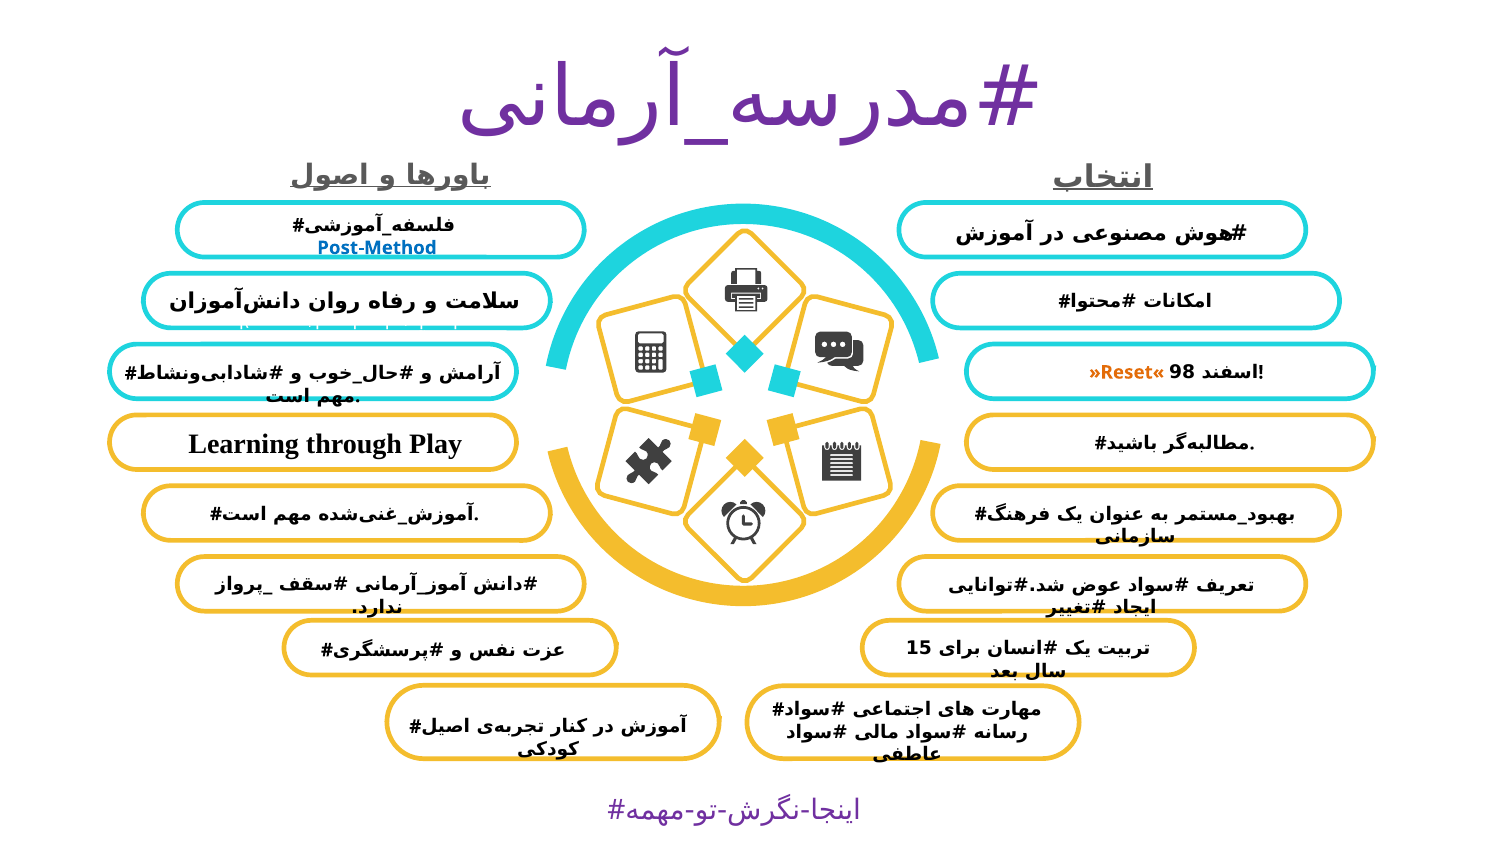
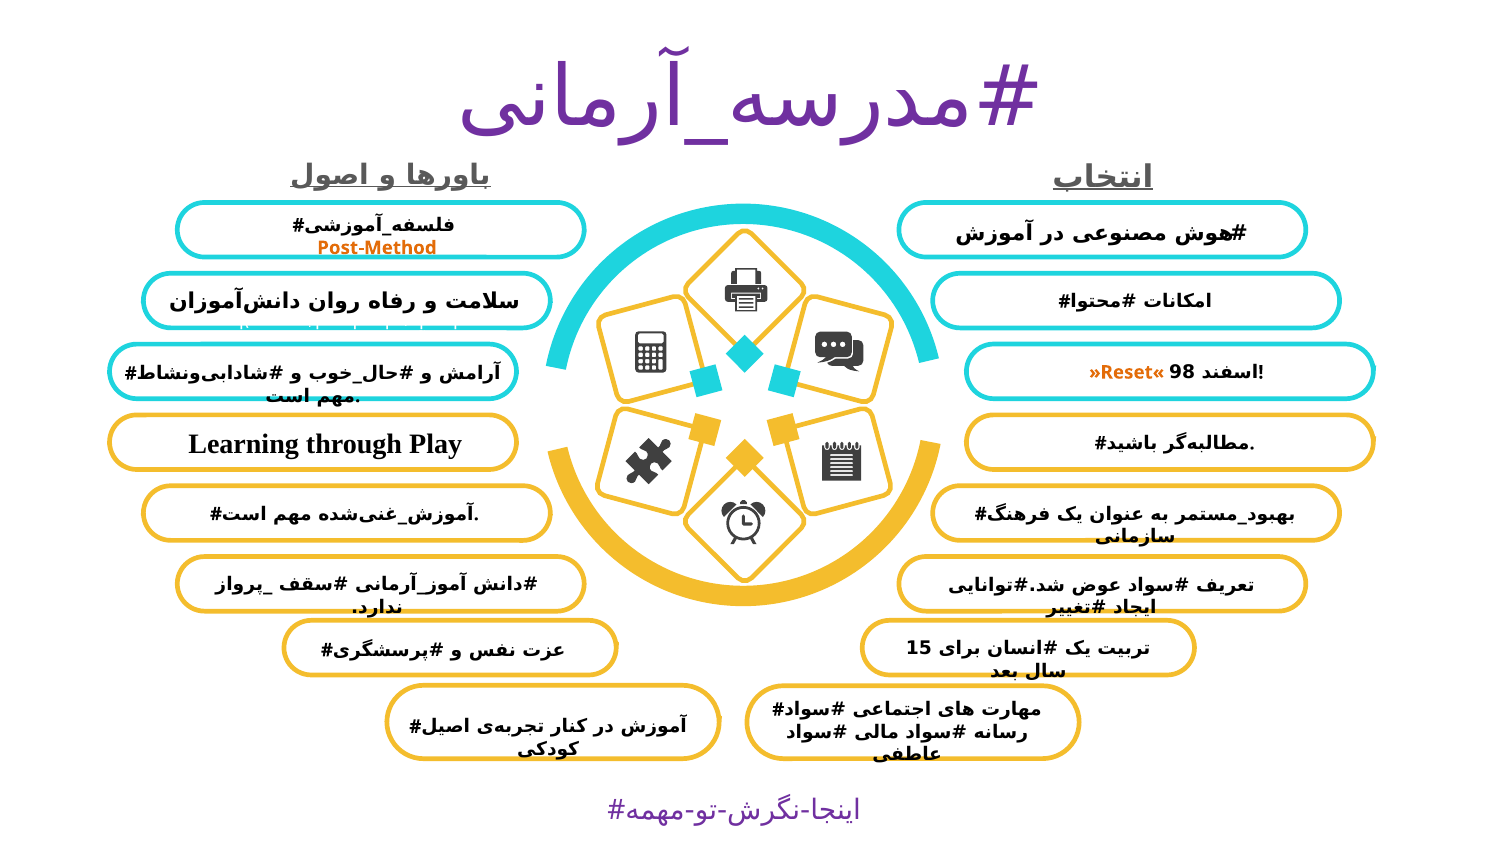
Post-Method colour: blue -> orange
